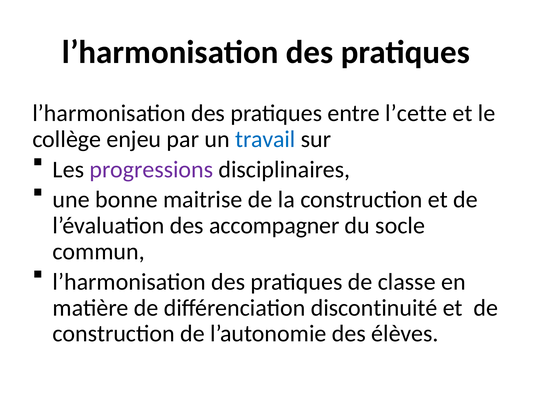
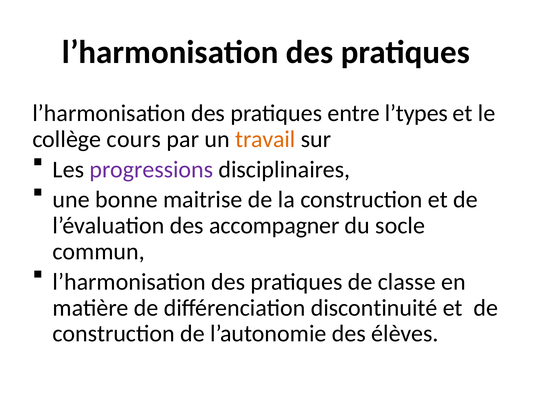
l’cette: l’cette -> l’types
enjeu: enjeu -> cours
travail colour: blue -> orange
